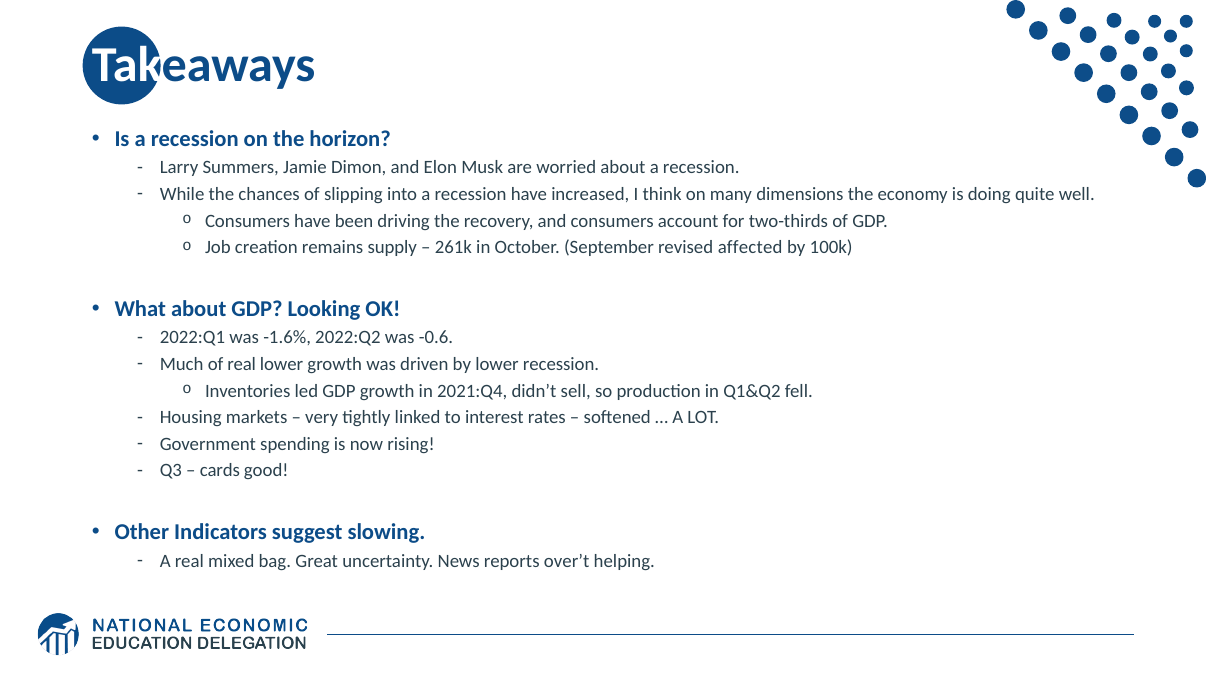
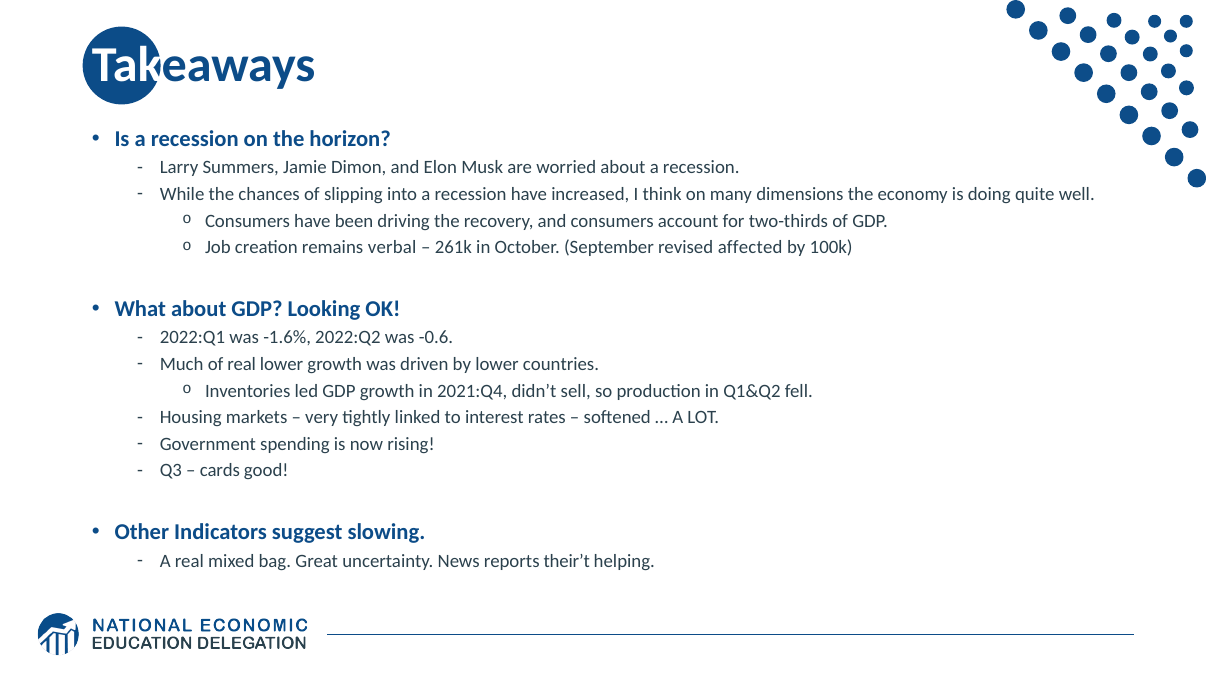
supply: supply -> verbal
lower recession: recession -> countries
over’t: over’t -> their’t
